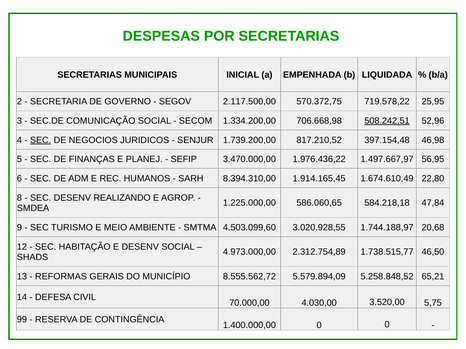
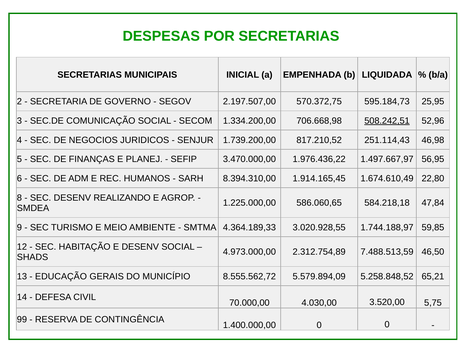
2.117.500,00: 2.117.500,00 -> 2.197.507,00
719.578,22: 719.578,22 -> 595.184,73
SEC at (41, 140) underline: present -> none
397.154,48: 397.154,48 -> 251.114,43
4.503.099,60: 4.503.099,60 -> 4.364.189,33
20,68: 20,68 -> 59,85
1.738.515,77: 1.738.515,77 -> 7.488.513,59
REFORMAS: REFORMAS -> EDUCAÇÃO
